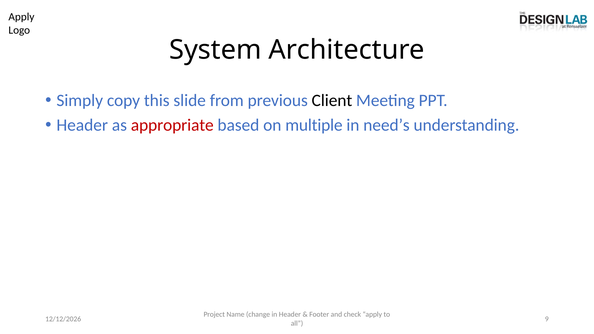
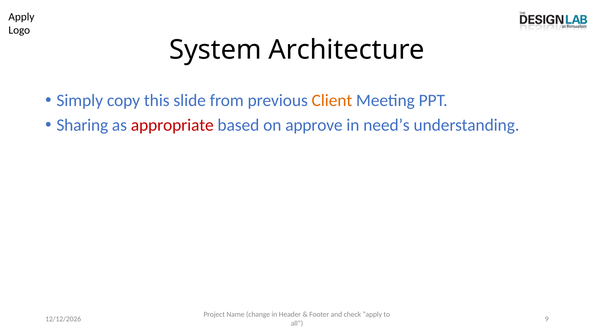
Client colour: black -> orange
Header at (82, 125): Header -> Sharing
multiple: multiple -> approve
